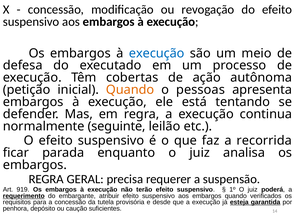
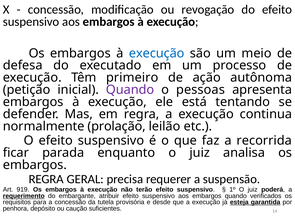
cobertas: cobertas -> primeiro
Quando at (130, 90) colour: orange -> purple
seguinte: seguinte -> prolação
